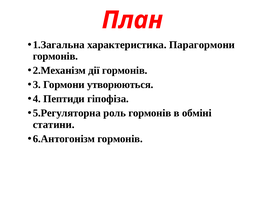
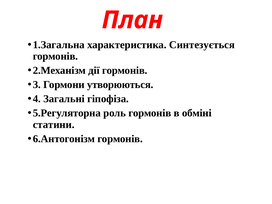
Парагормони: Парагормони -> Синтезується
Пептиди: Пептиди -> Загальні
